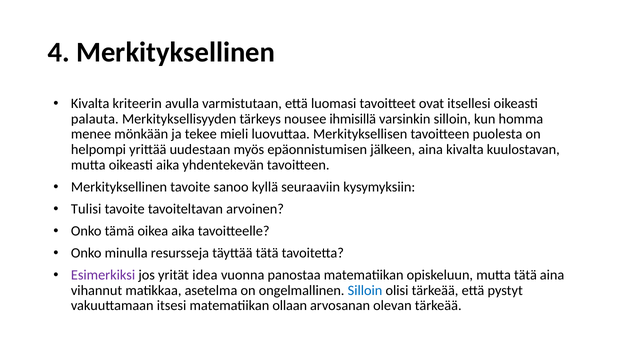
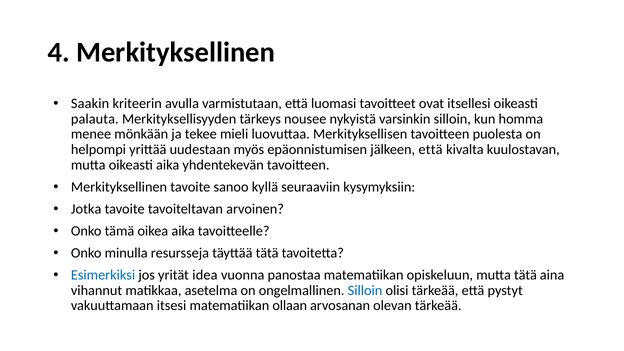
Kivalta at (90, 103): Kivalta -> Saakin
ihmisillä: ihmisillä -> nykyistä
jälkeen aina: aina -> että
Tulisi: Tulisi -> Jotka
Esimerkiksi colour: purple -> blue
